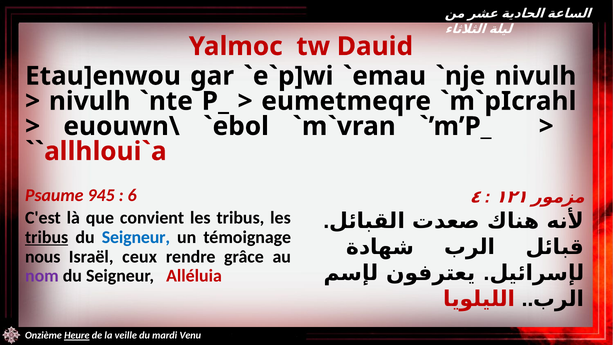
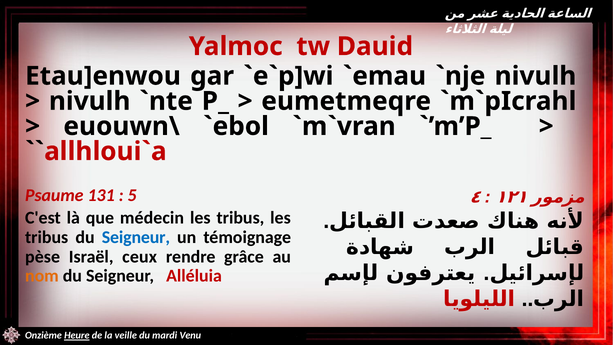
945: 945 -> 131
6: 6 -> 5
convient: convient -> médecin
tribus at (47, 237) underline: present -> none
nous: nous -> pèse
nom colour: purple -> orange
